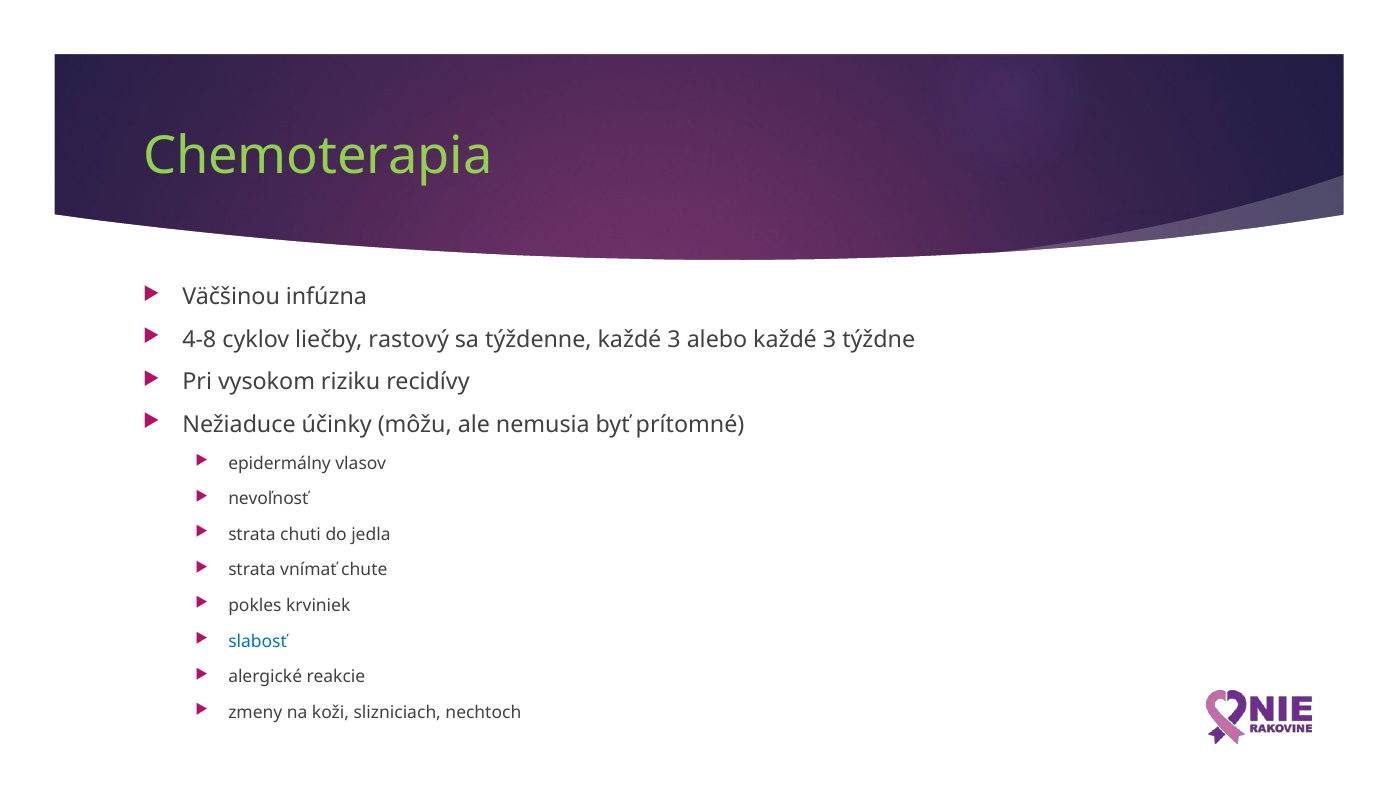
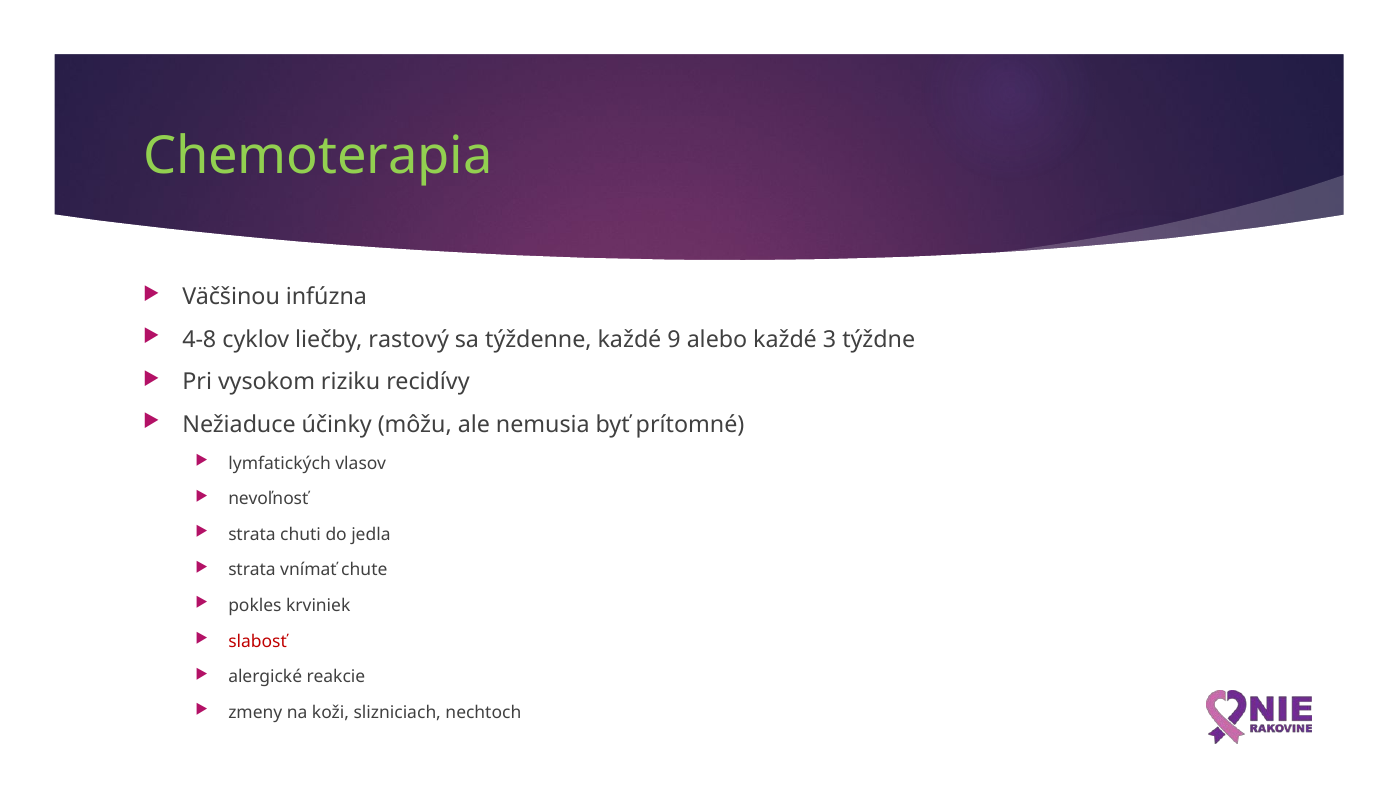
týždenne každé 3: 3 -> 9
epidermálny: epidermálny -> lymfatických
slabosť colour: blue -> red
